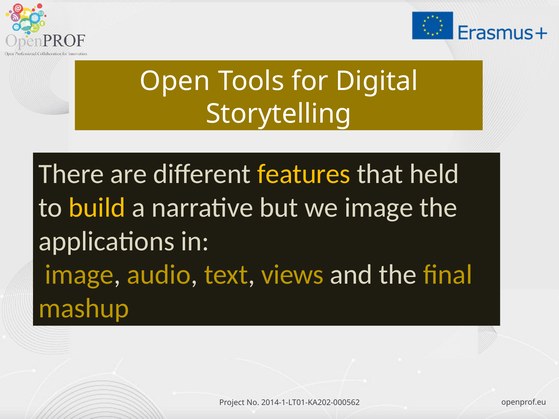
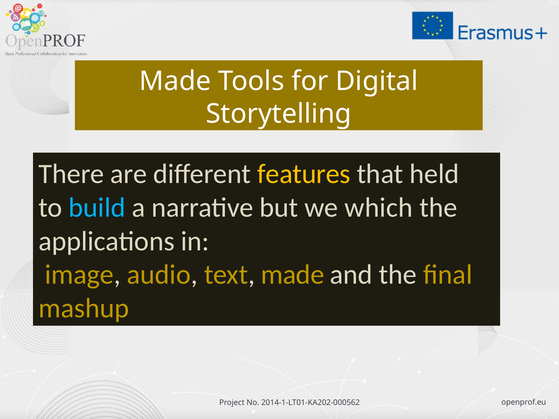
Open at (175, 81): Open -> Made
build colour: yellow -> light blue
we image: image -> which
text views: views -> made
